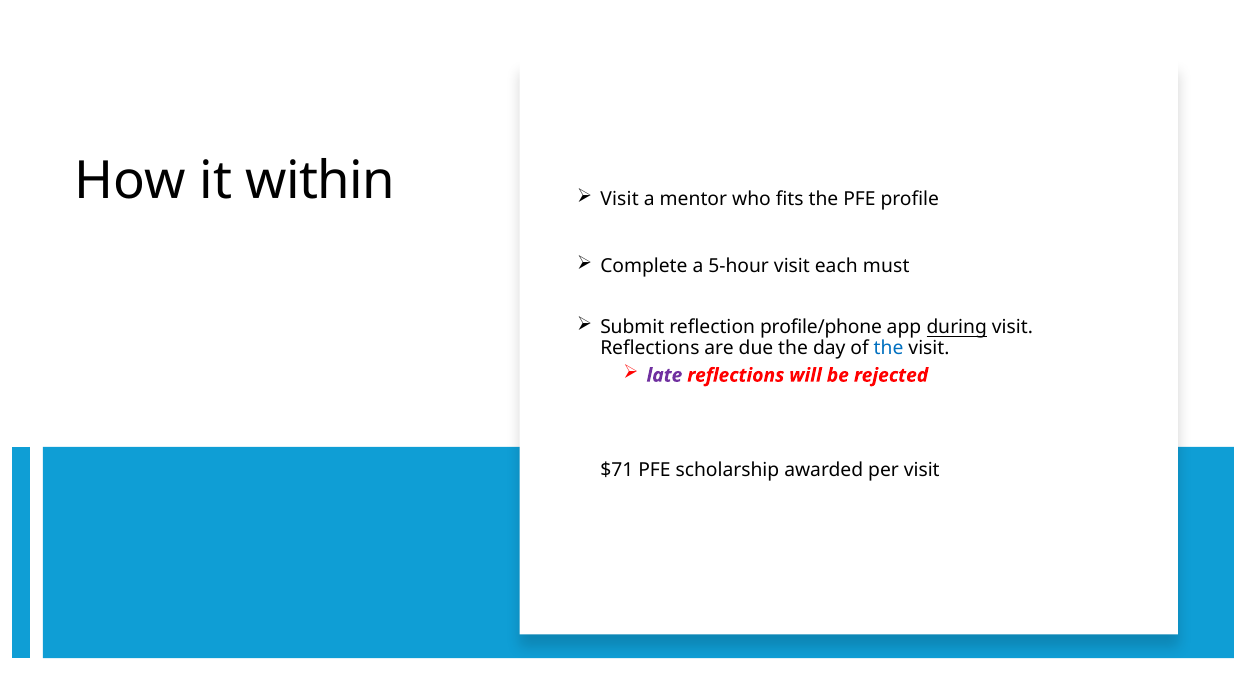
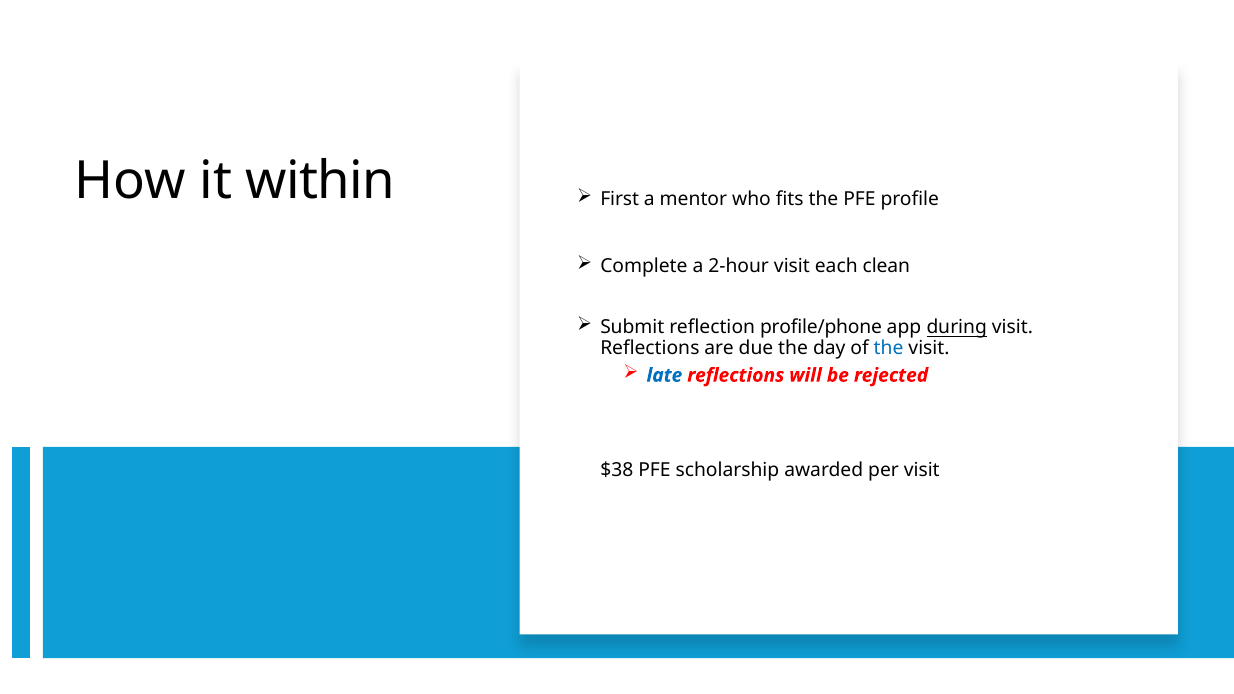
Visit at (620, 199): Visit -> First
5-hour: 5-hour -> 2-hour
must: must -> clean
late colour: purple -> blue
$71: $71 -> $38
